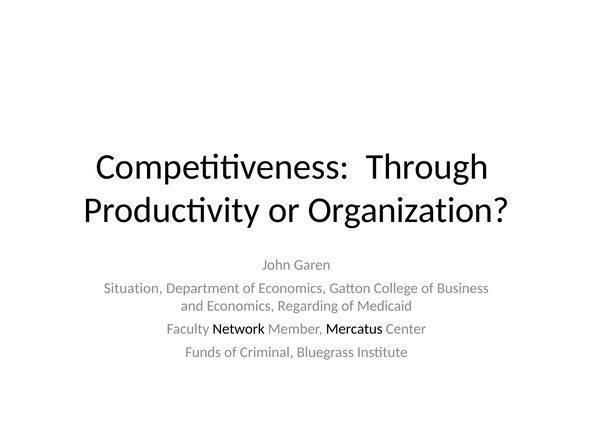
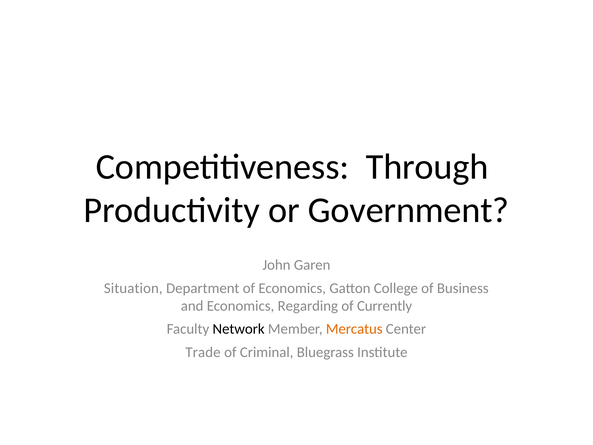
Organization: Organization -> Government
Medicaid: Medicaid -> Currently
Mercatus colour: black -> orange
Funds: Funds -> Trade
